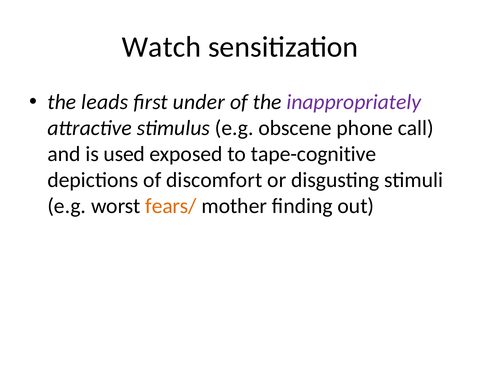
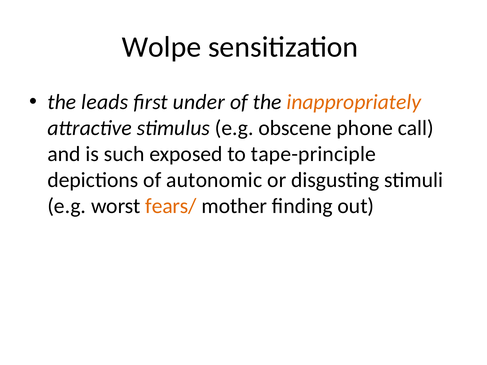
Watch: Watch -> Wolpe
inappropriately colour: purple -> orange
used: used -> such
tape-cognitive: tape-cognitive -> tape-principle
discomfort: discomfort -> autonomic
